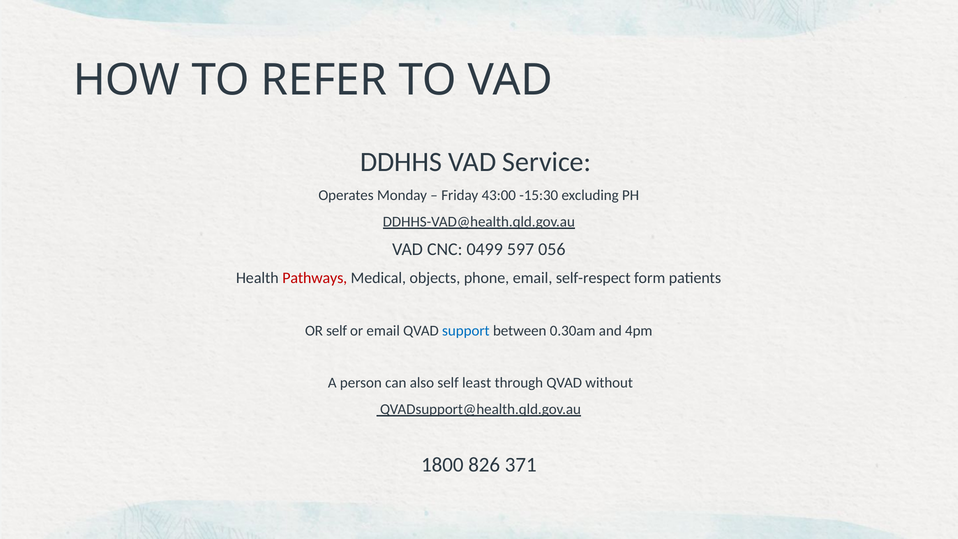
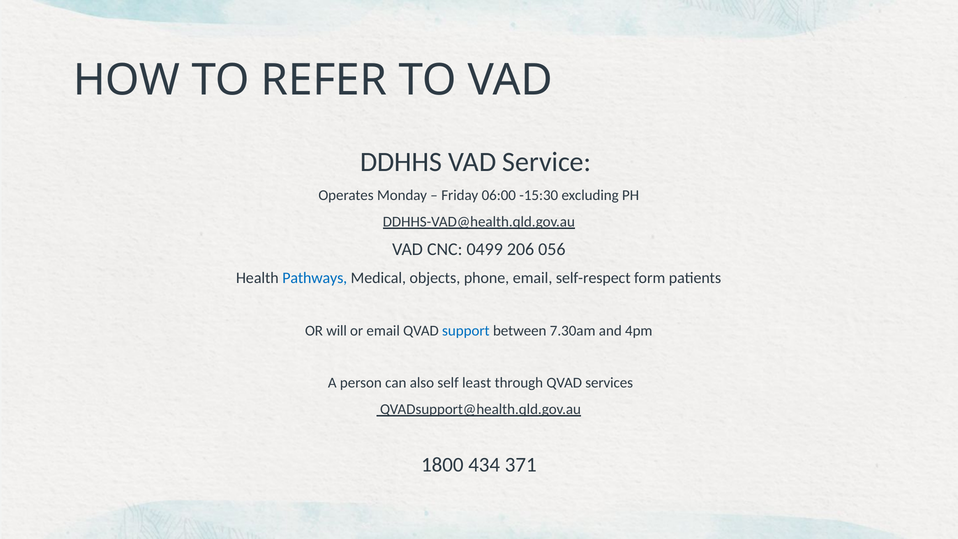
43:00: 43:00 -> 06:00
597: 597 -> 206
Pathways colour: red -> blue
OR self: self -> will
0.30am: 0.30am -> 7.30am
without: without -> services
826: 826 -> 434
